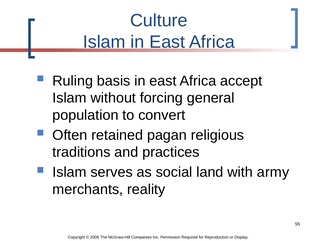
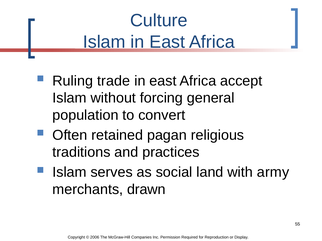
basis: basis -> trade
reality: reality -> drawn
